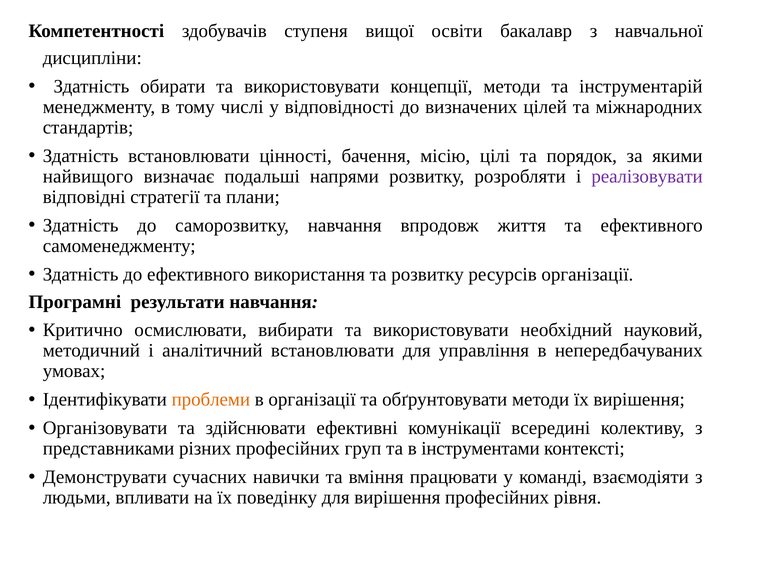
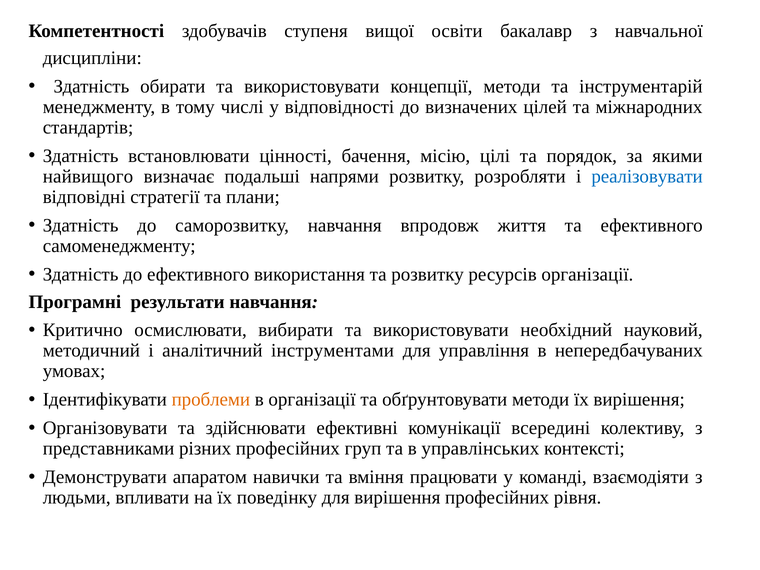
реалізовувати colour: purple -> blue
аналітичний встановлювати: встановлювати -> інструментами
інструментами: інструментами -> управлінських
сучасних: сучасних -> апаратом
